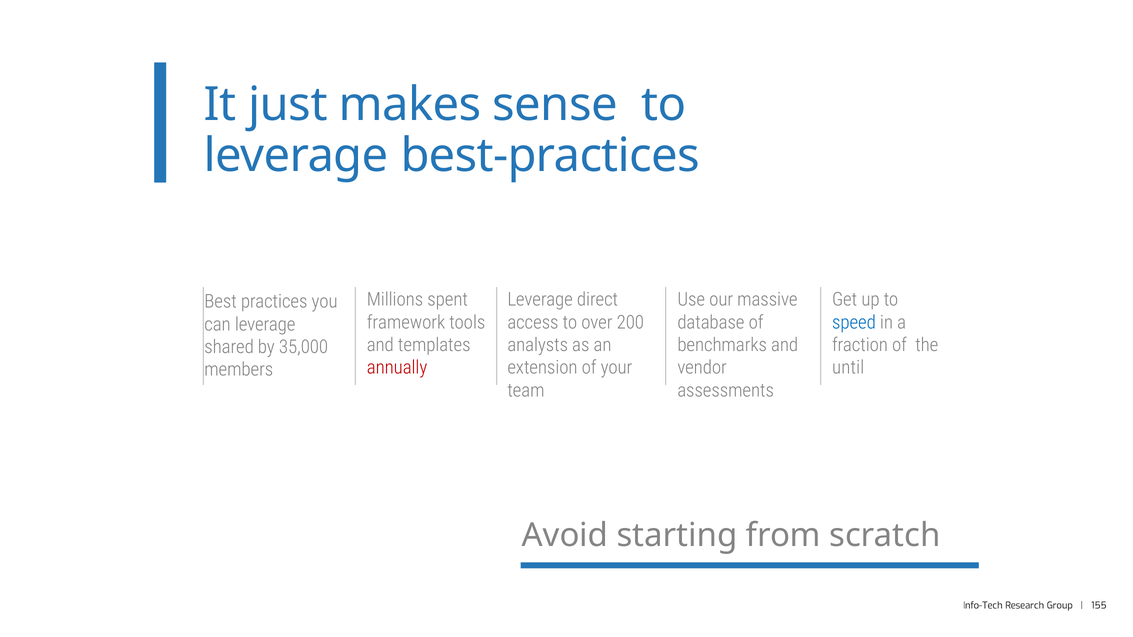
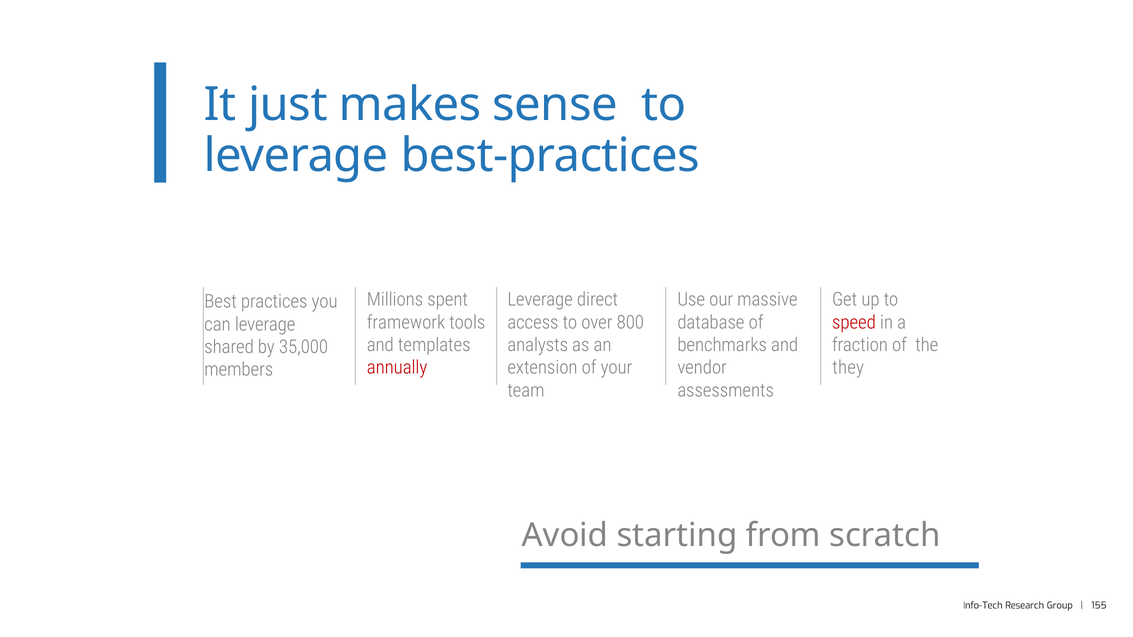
200: 200 -> 800
speed colour: blue -> red
until: until -> they
